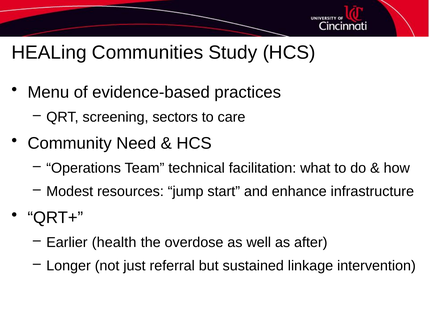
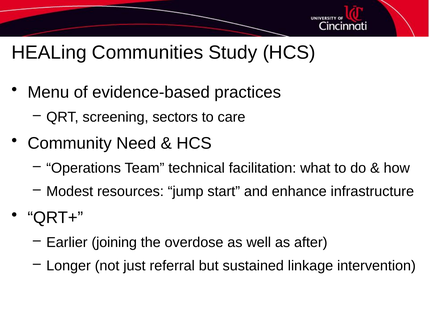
health: health -> joining
